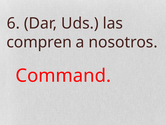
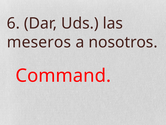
compren: compren -> meseros
